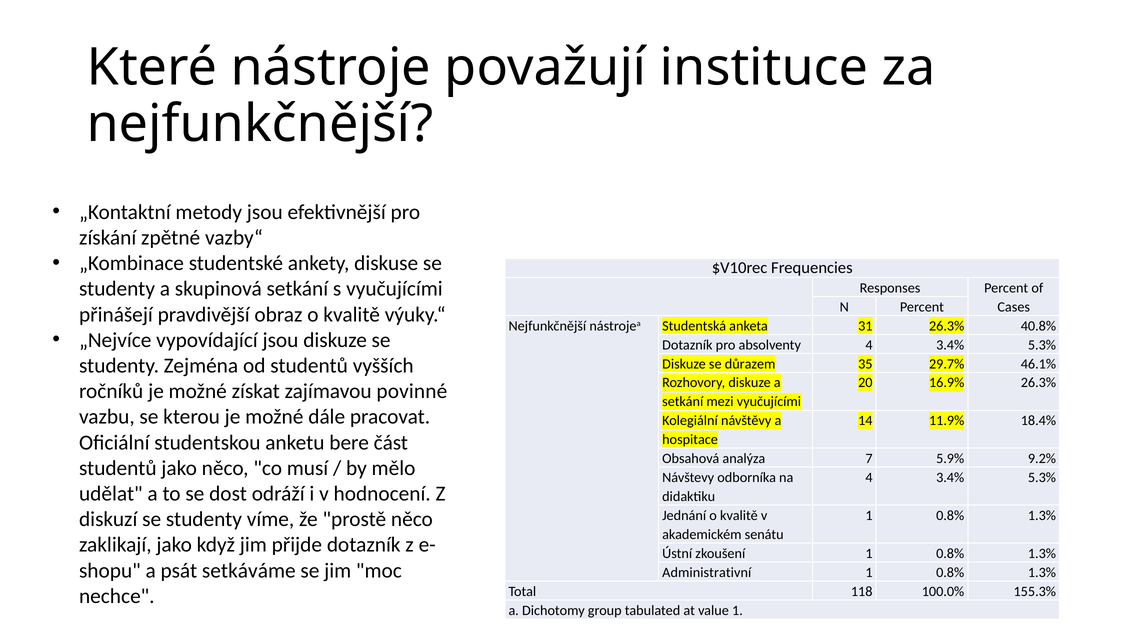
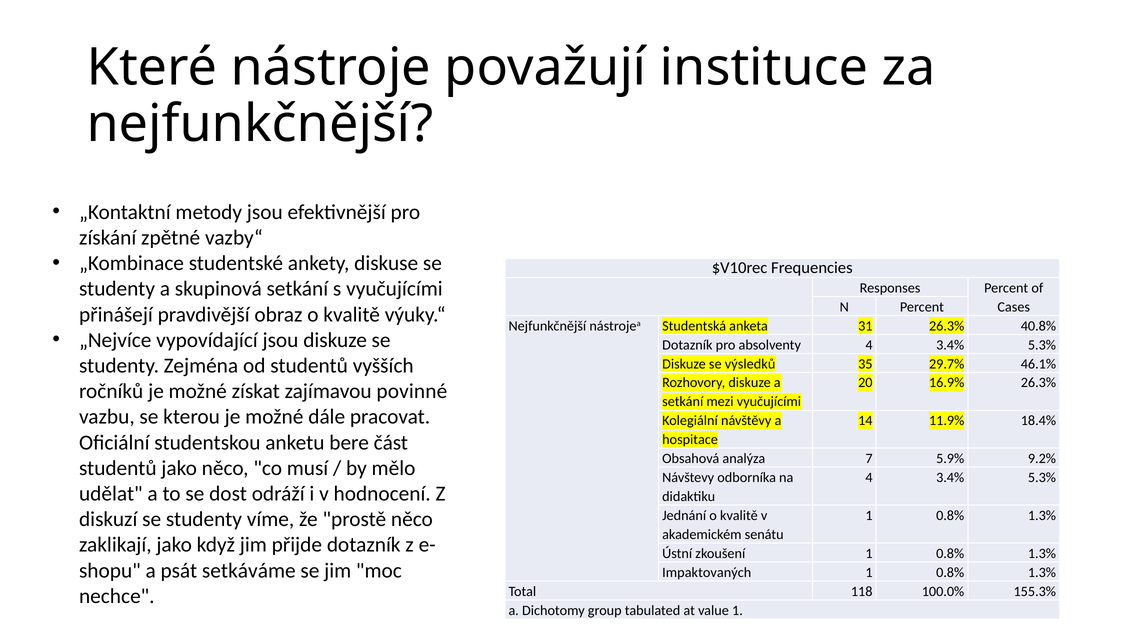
důrazem: důrazem -> výsledků
Administrativní: Administrativní -> Impaktovaných
